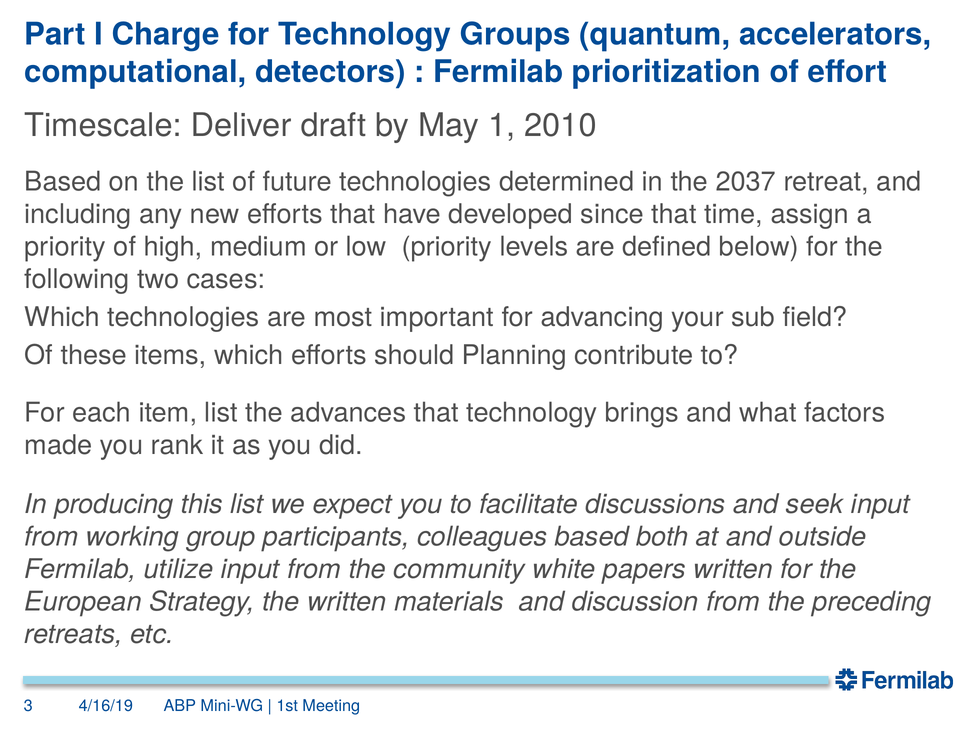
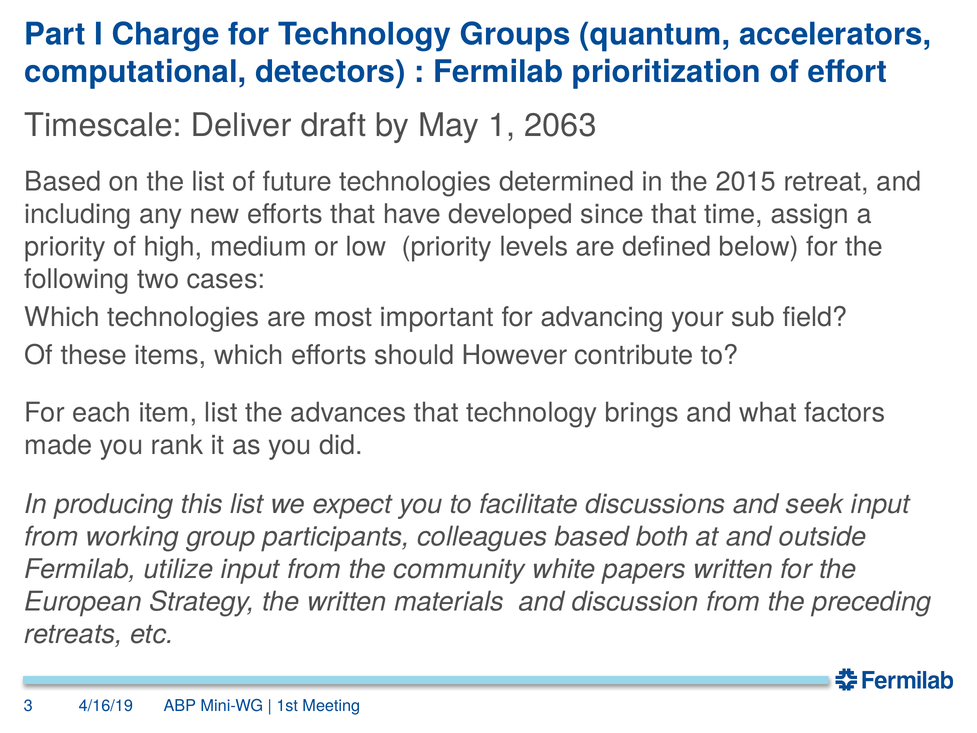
2010: 2010 -> 2063
2037: 2037 -> 2015
Planning: Planning -> However
